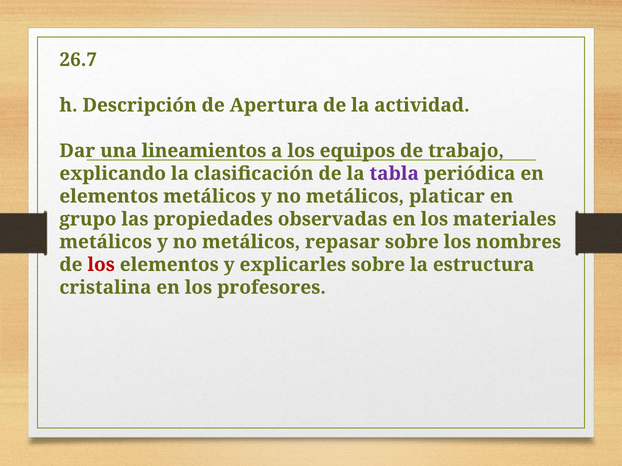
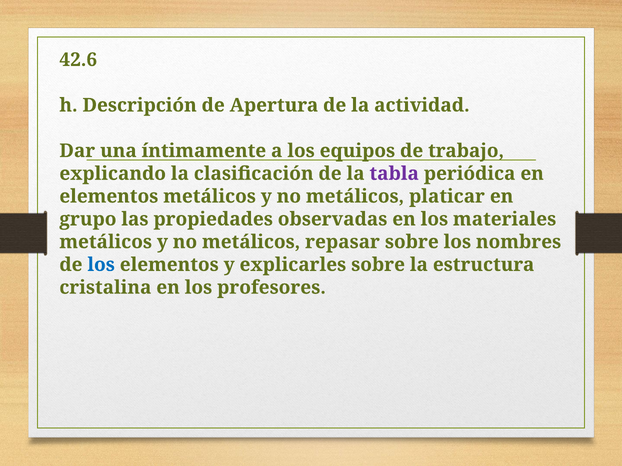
26.7: 26.7 -> 42.6
lineamientos: lineamientos -> íntimamente
los at (101, 265) colour: red -> blue
